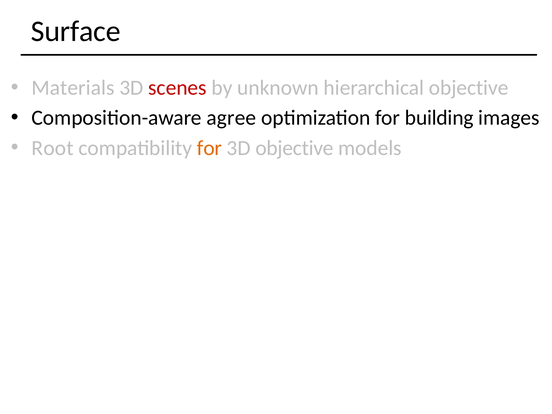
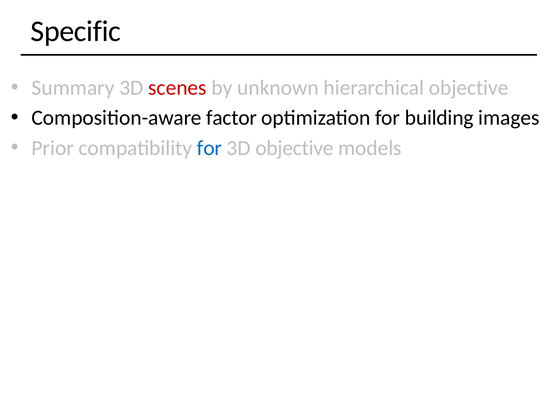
Surface: Surface -> Specific
Materials: Materials -> Summary
agree: agree -> factor
Root: Root -> Prior
for at (209, 148) colour: orange -> blue
